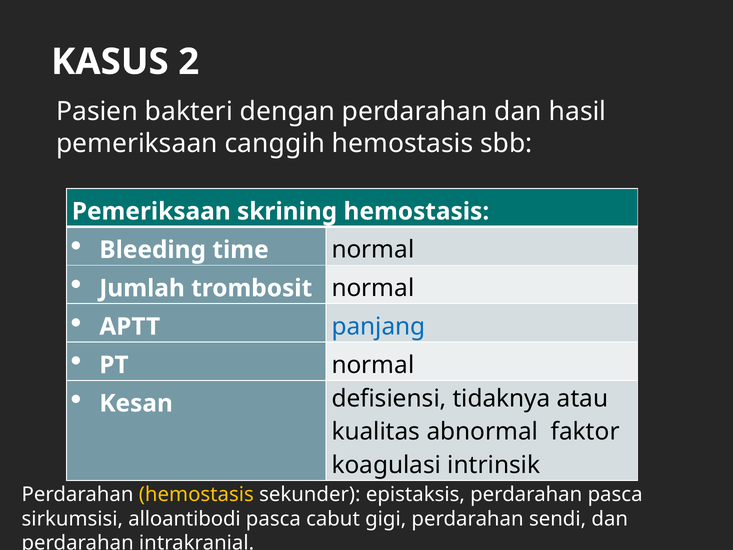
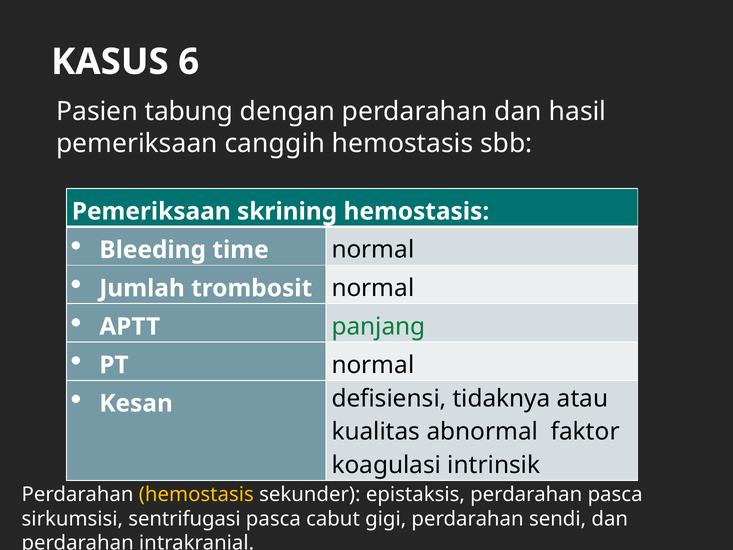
2: 2 -> 6
bakteri: bakteri -> tabung
panjang colour: blue -> green
alloantibodi: alloantibodi -> sentrifugasi
